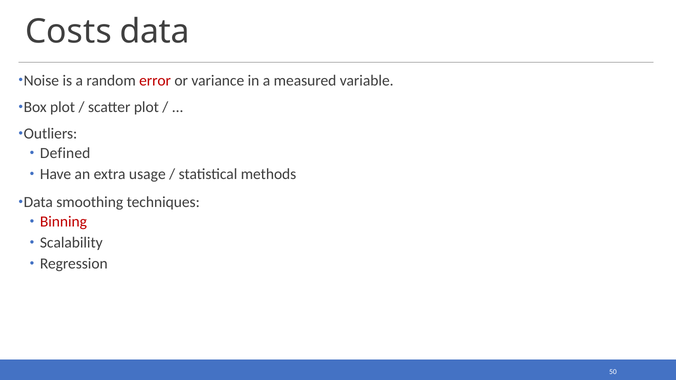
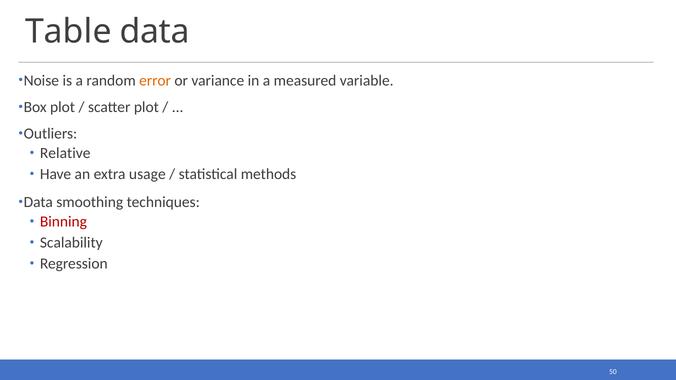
Costs: Costs -> Table
error colour: red -> orange
Defined: Defined -> Relative
